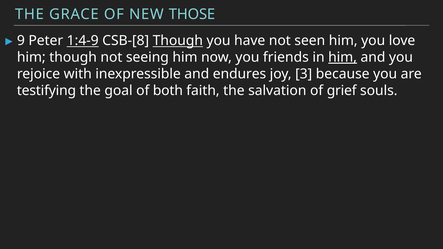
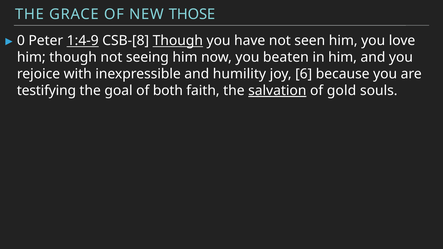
9: 9 -> 0
friends: friends -> beaten
him at (343, 57) underline: present -> none
endures: endures -> humility
3: 3 -> 6
salvation underline: none -> present
grief: grief -> gold
